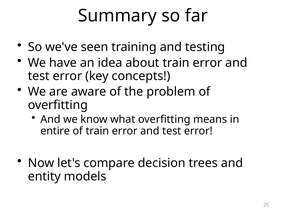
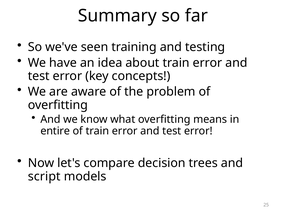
entity: entity -> script
